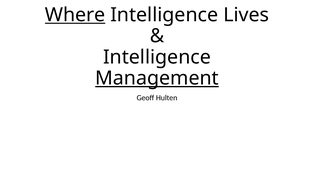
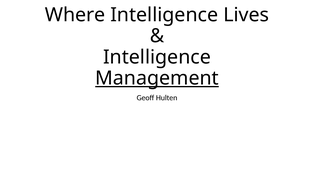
Where underline: present -> none
